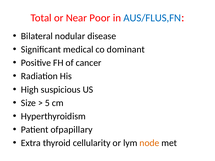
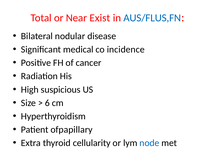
Poor: Poor -> Exist
dominant: dominant -> incidence
5: 5 -> 6
node colour: orange -> blue
